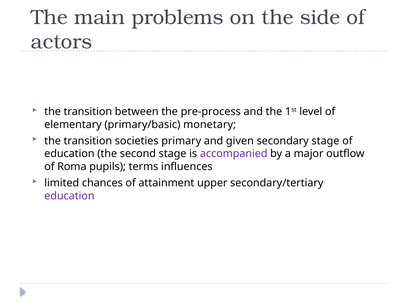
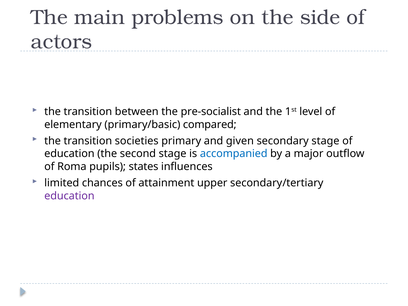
pre-process: pre-process -> pre-socialist
monetary: monetary -> compared
accompanied colour: purple -> blue
terms: terms -> states
